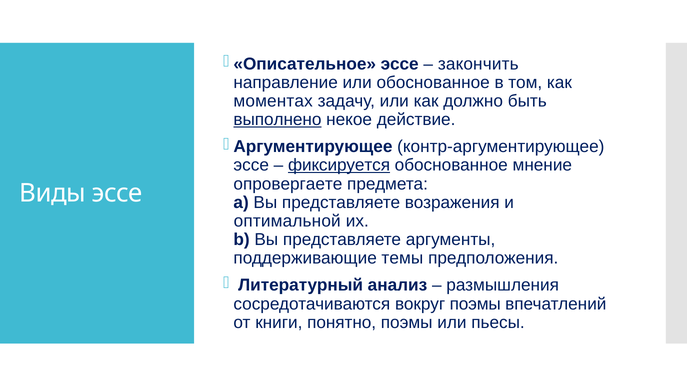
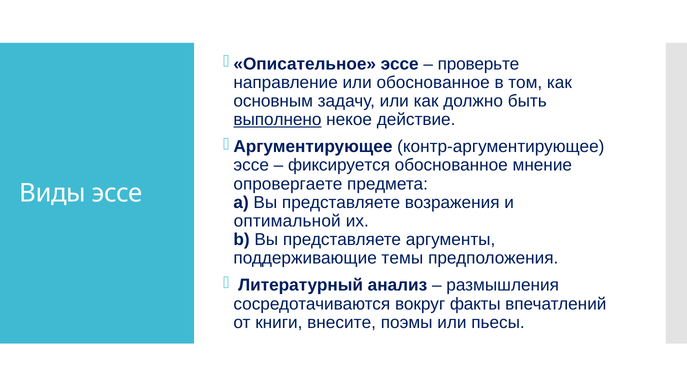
закончить: закончить -> проверьте
моментах: моментах -> основным
фиксируется underline: present -> none
вокруг поэмы: поэмы -> факты
понятно: понятно -> внесите
